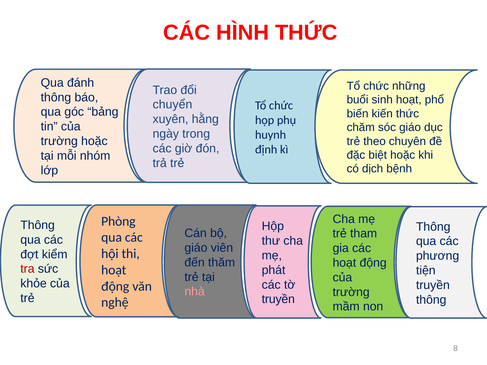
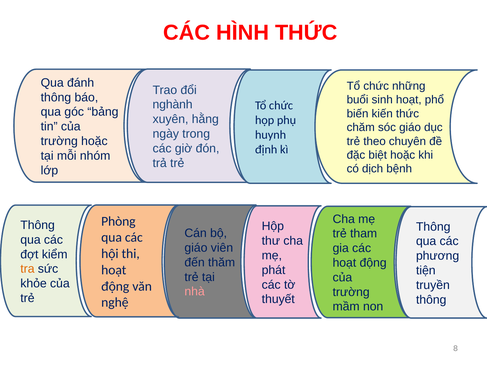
chuyển: chuyển -> nghành
tra colour: red -> orange
truyền at (278, 300): truyền -> thuyết
